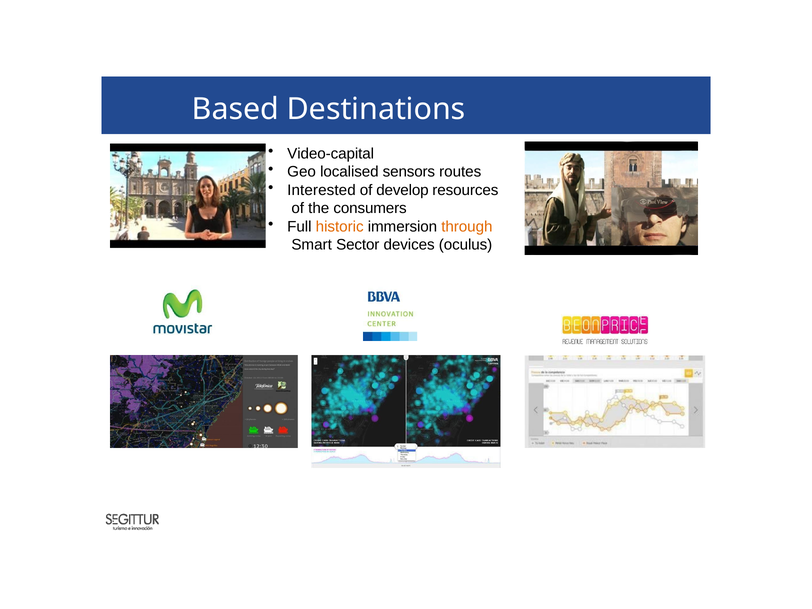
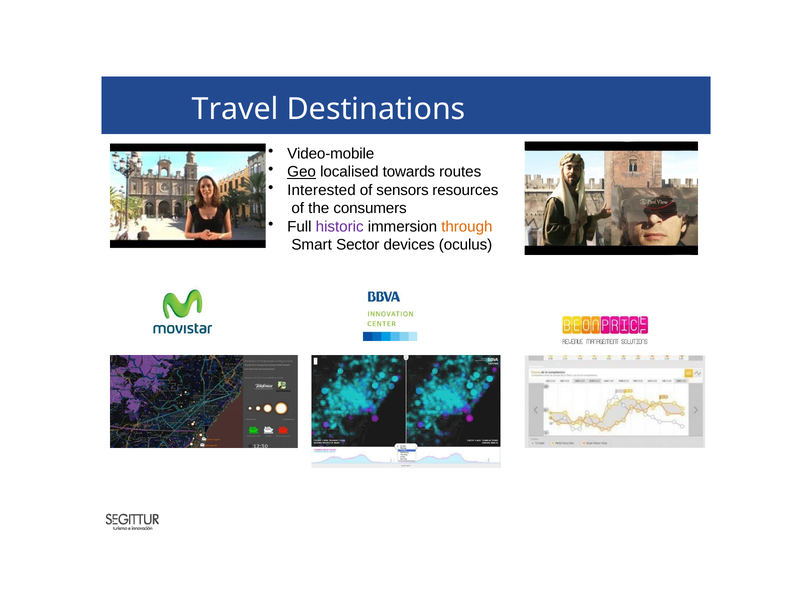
Based: Based -> Travel
Video-capital: Video-capital -> Video-mobile
Geo underline: none -> present
sensors: sensors -> towards
develop: develop -> sensors
historic colour: orange -> purple
